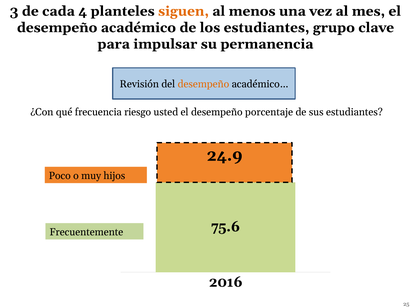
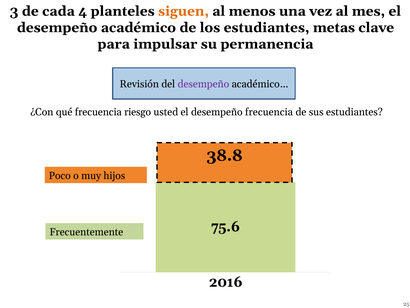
grupo: grupo -> metas
desempeño at (203, 84) colour: orange -> purple
desempeño porcentaje: porcentaje -> frecuencia
24.9: 24.9 -> 38.8
